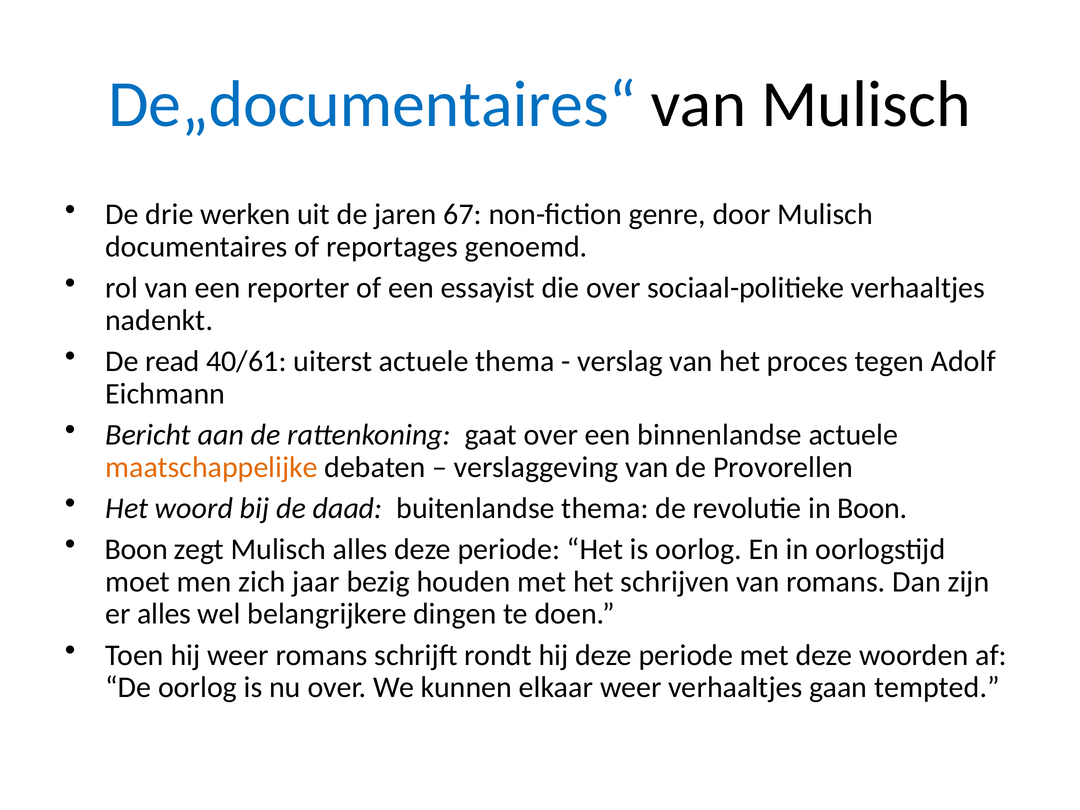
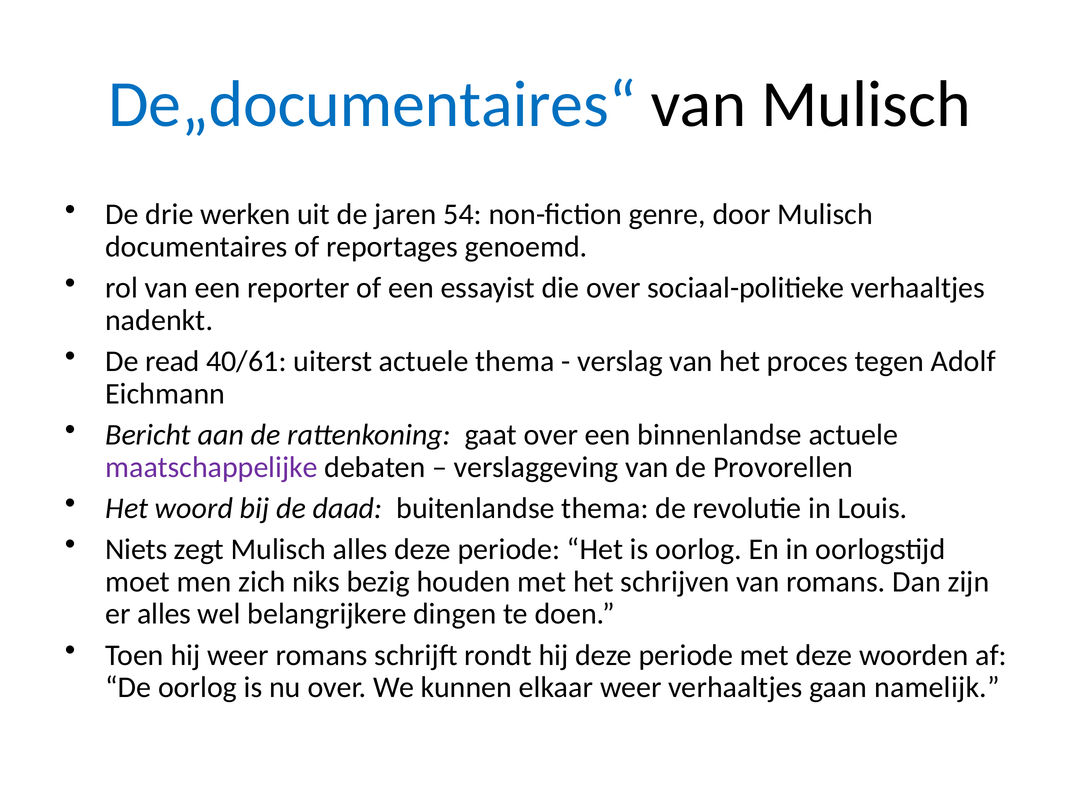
67: 67 -> 54
maatschappelijke colour: orange -> purple
in Boon: Boon -> Louis
Boon at (136, 549): Boon -> Niets
jaar: jaar -> niks
tempted: tempted -> namelijk
